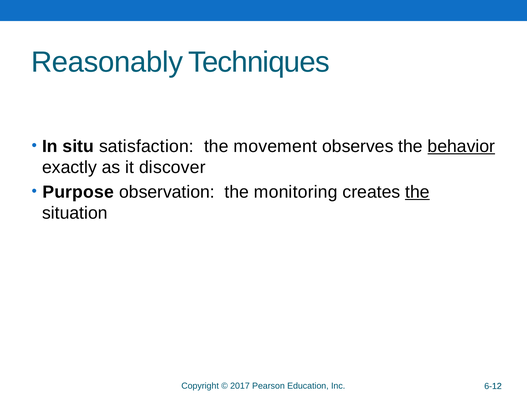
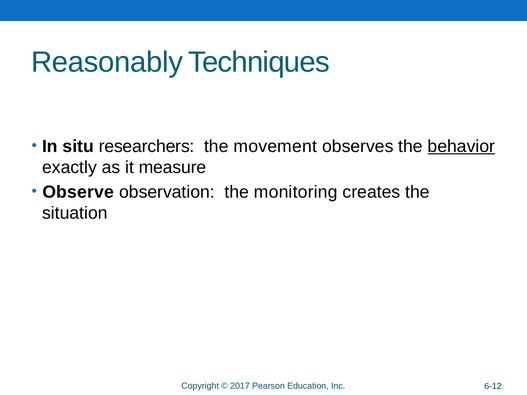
satisfaction: satisfaction -> researchers
discover: discover -> measure
Purpose: Purpose -> Observe
the at (417, 192) underline: present -> none
